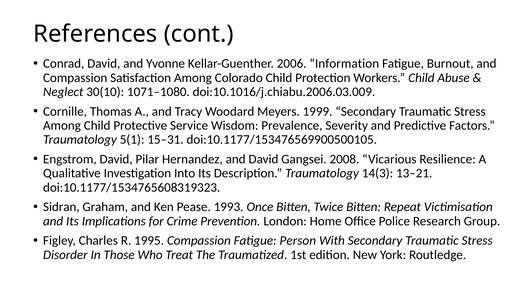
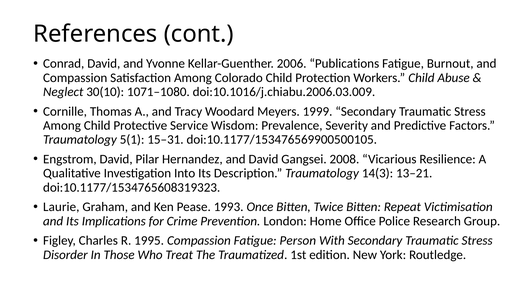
Information: Information -> Publications
Sidran: Sidran -> Laurie
